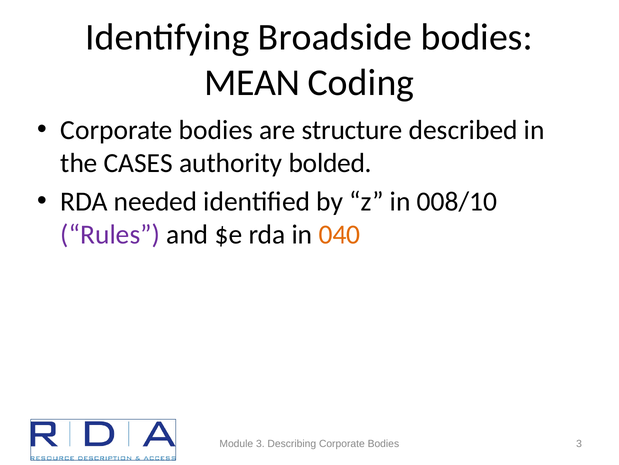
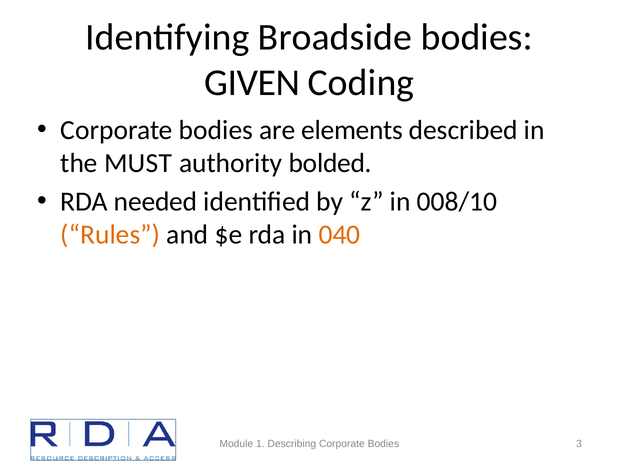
MEAN: MEAN -> GIVEN
structure: structure -> elements
CASES: CASES -> MUST
Rules colour: purple -> orange
Module 3: 3 -> 1
